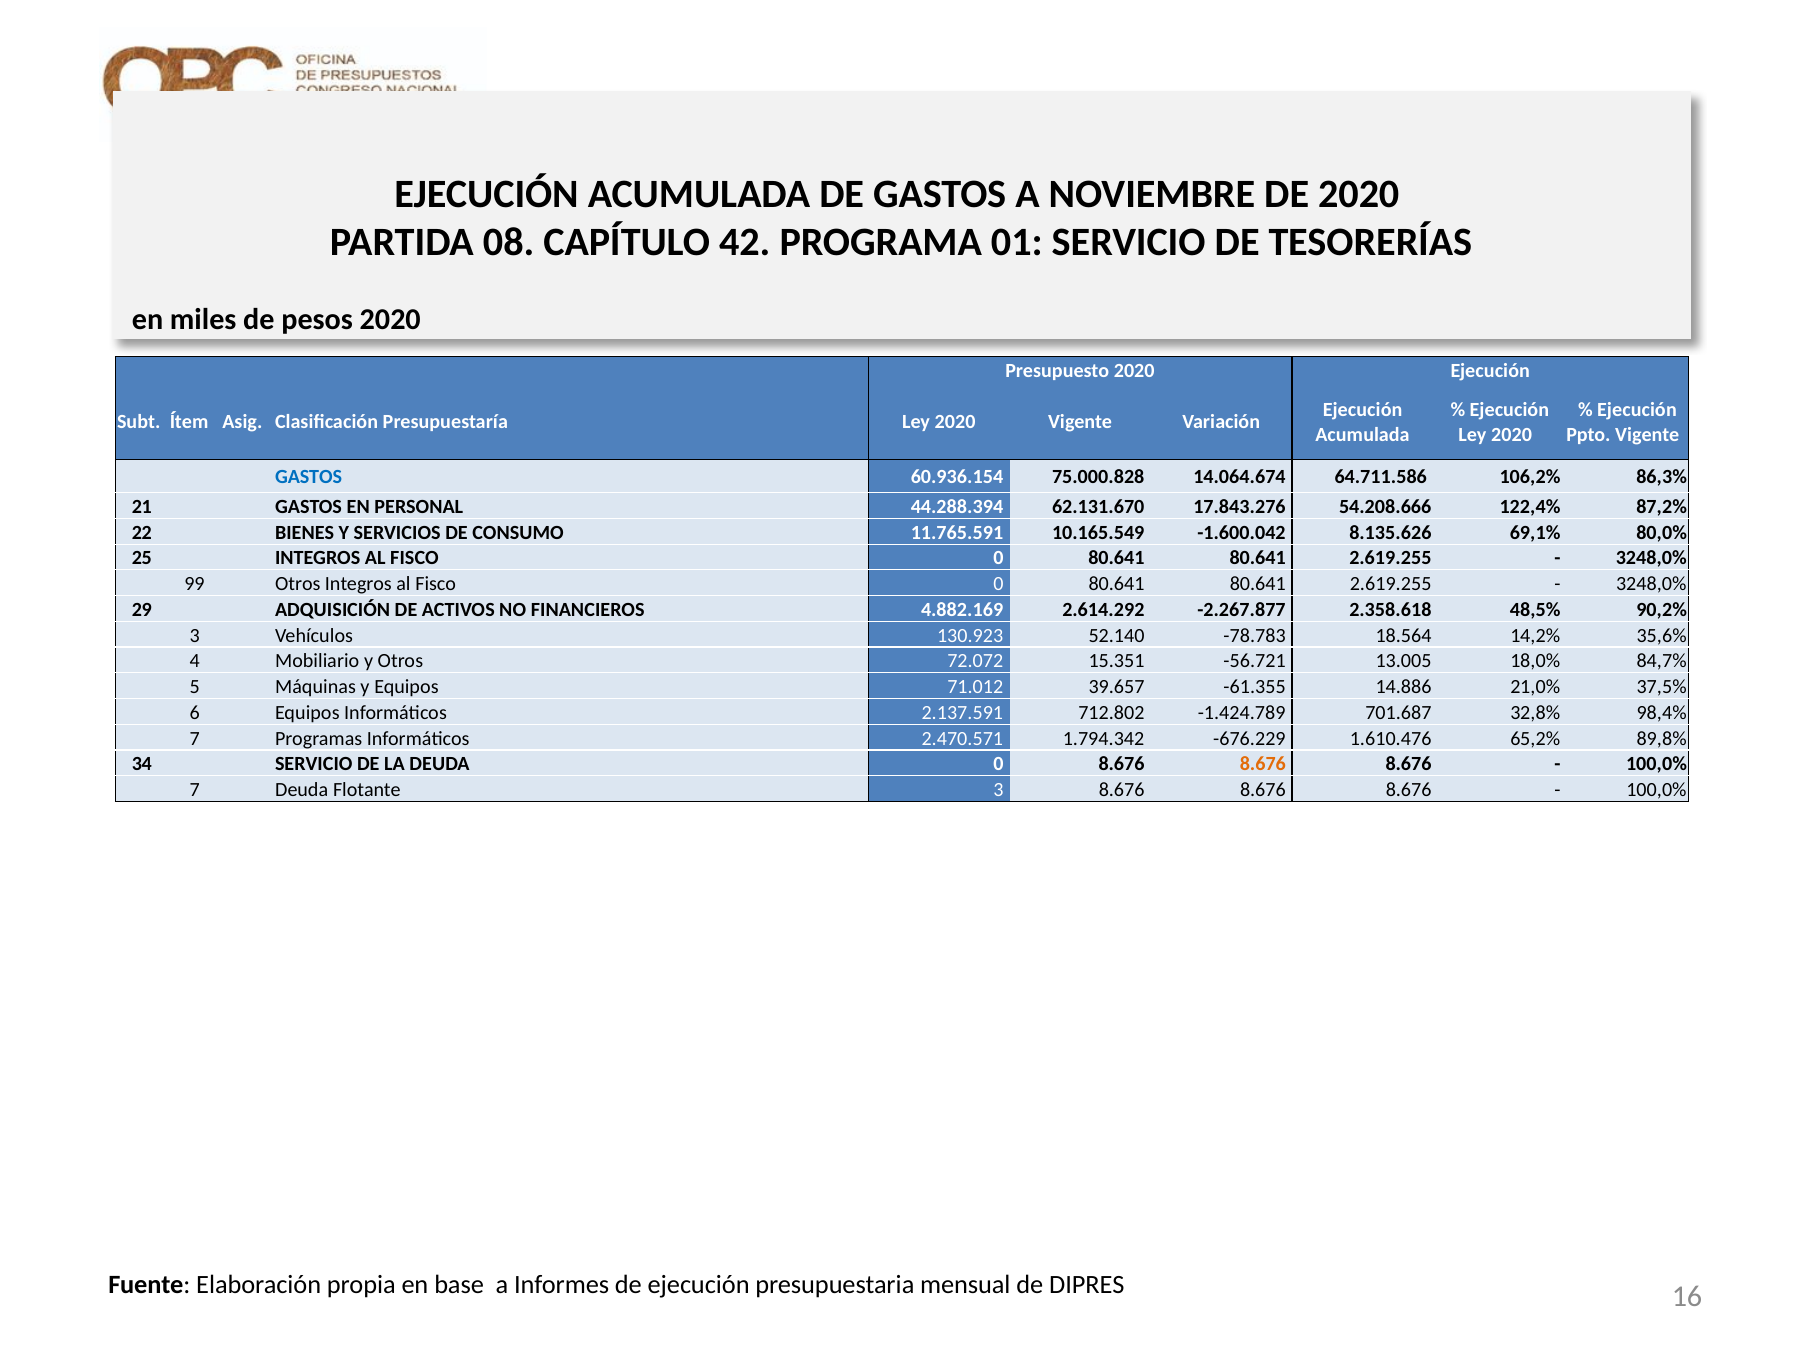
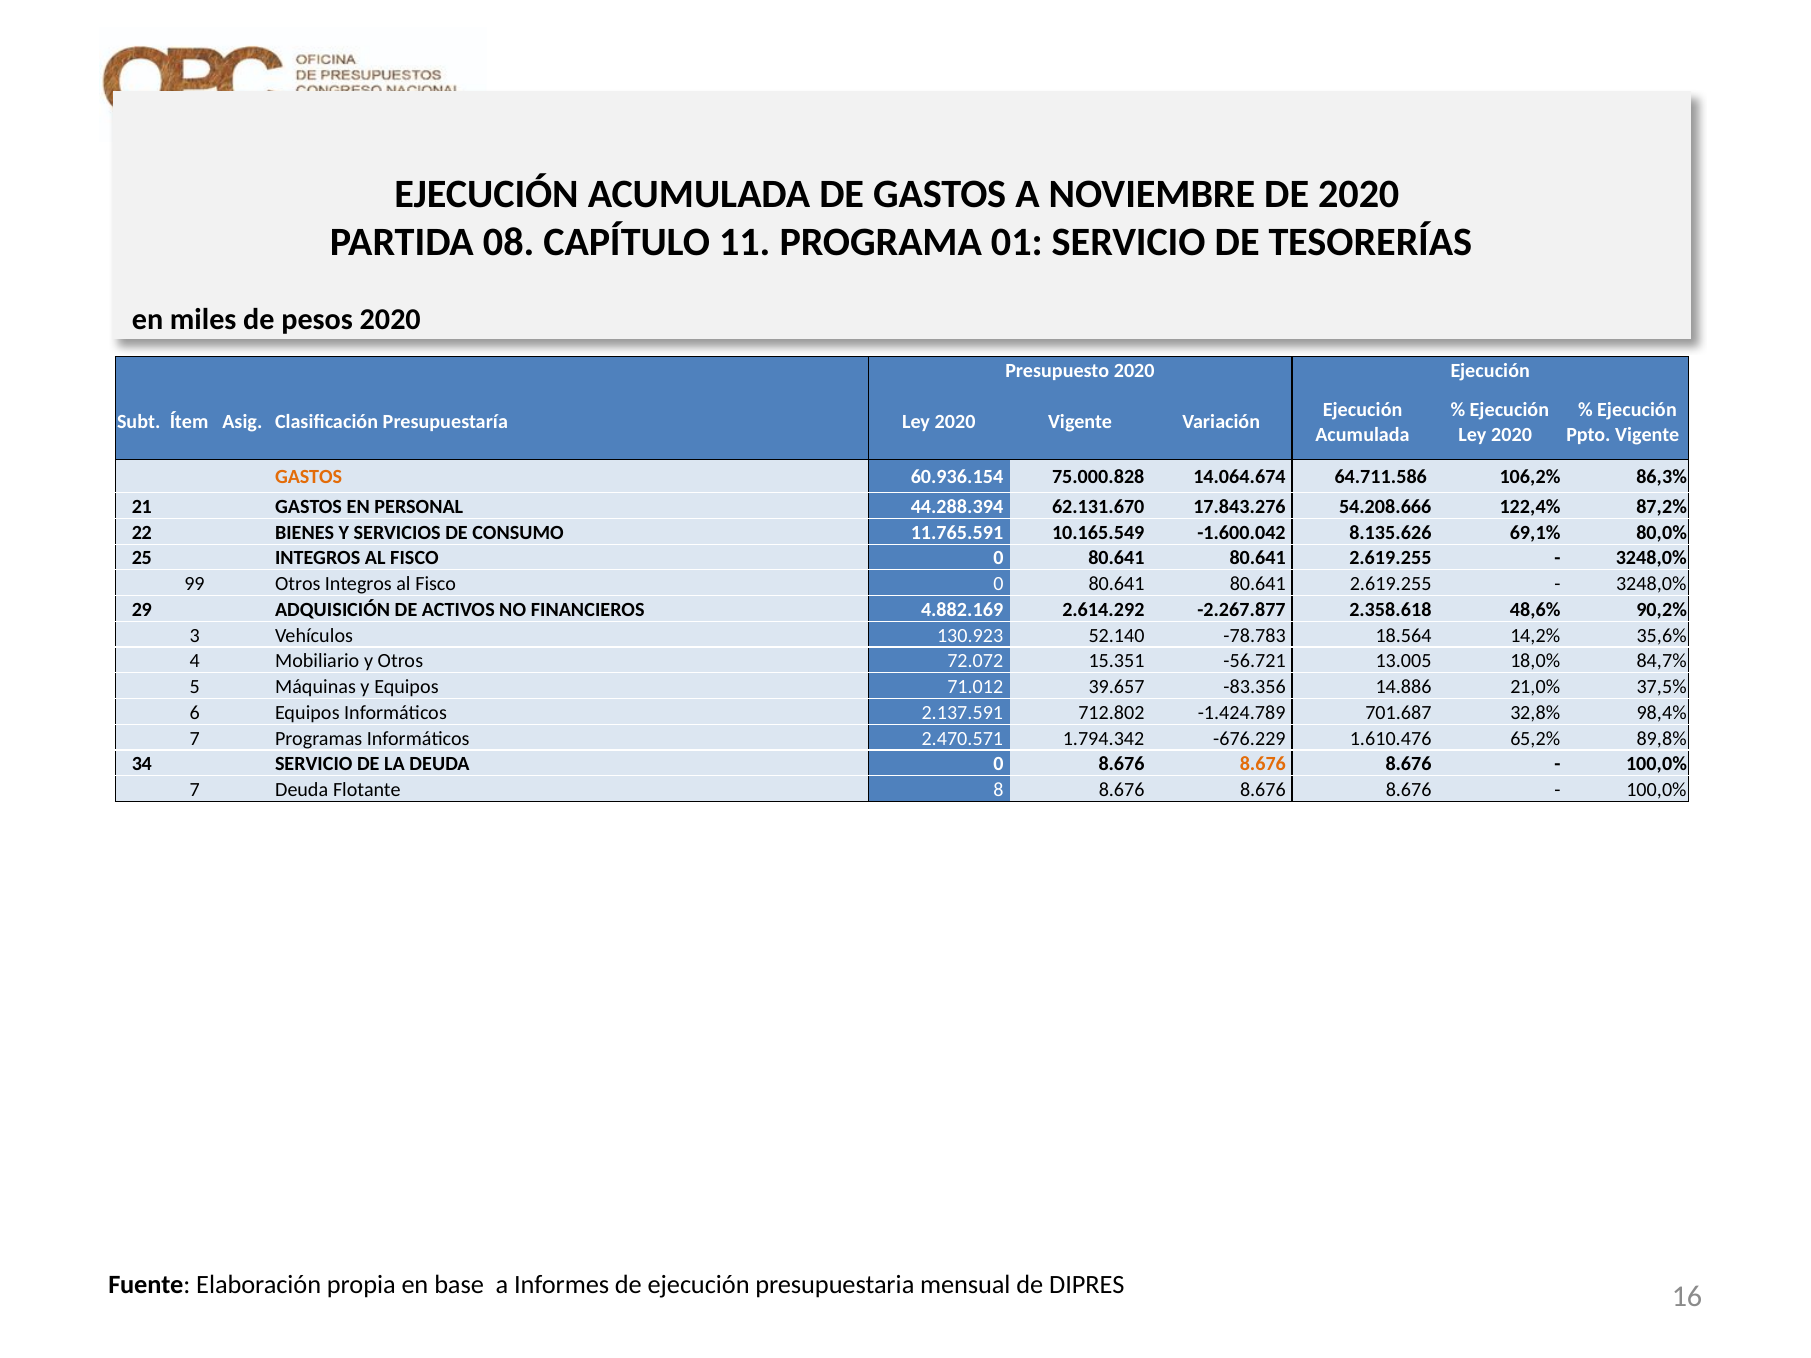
42: 42 -> 11
GASTOS at (309, 477) colour: blue -> orange
48,5%: 48,5% -> 48,6%
-61.355: -61.355 -> -83.356
Flotante 3: 3 -> 8
